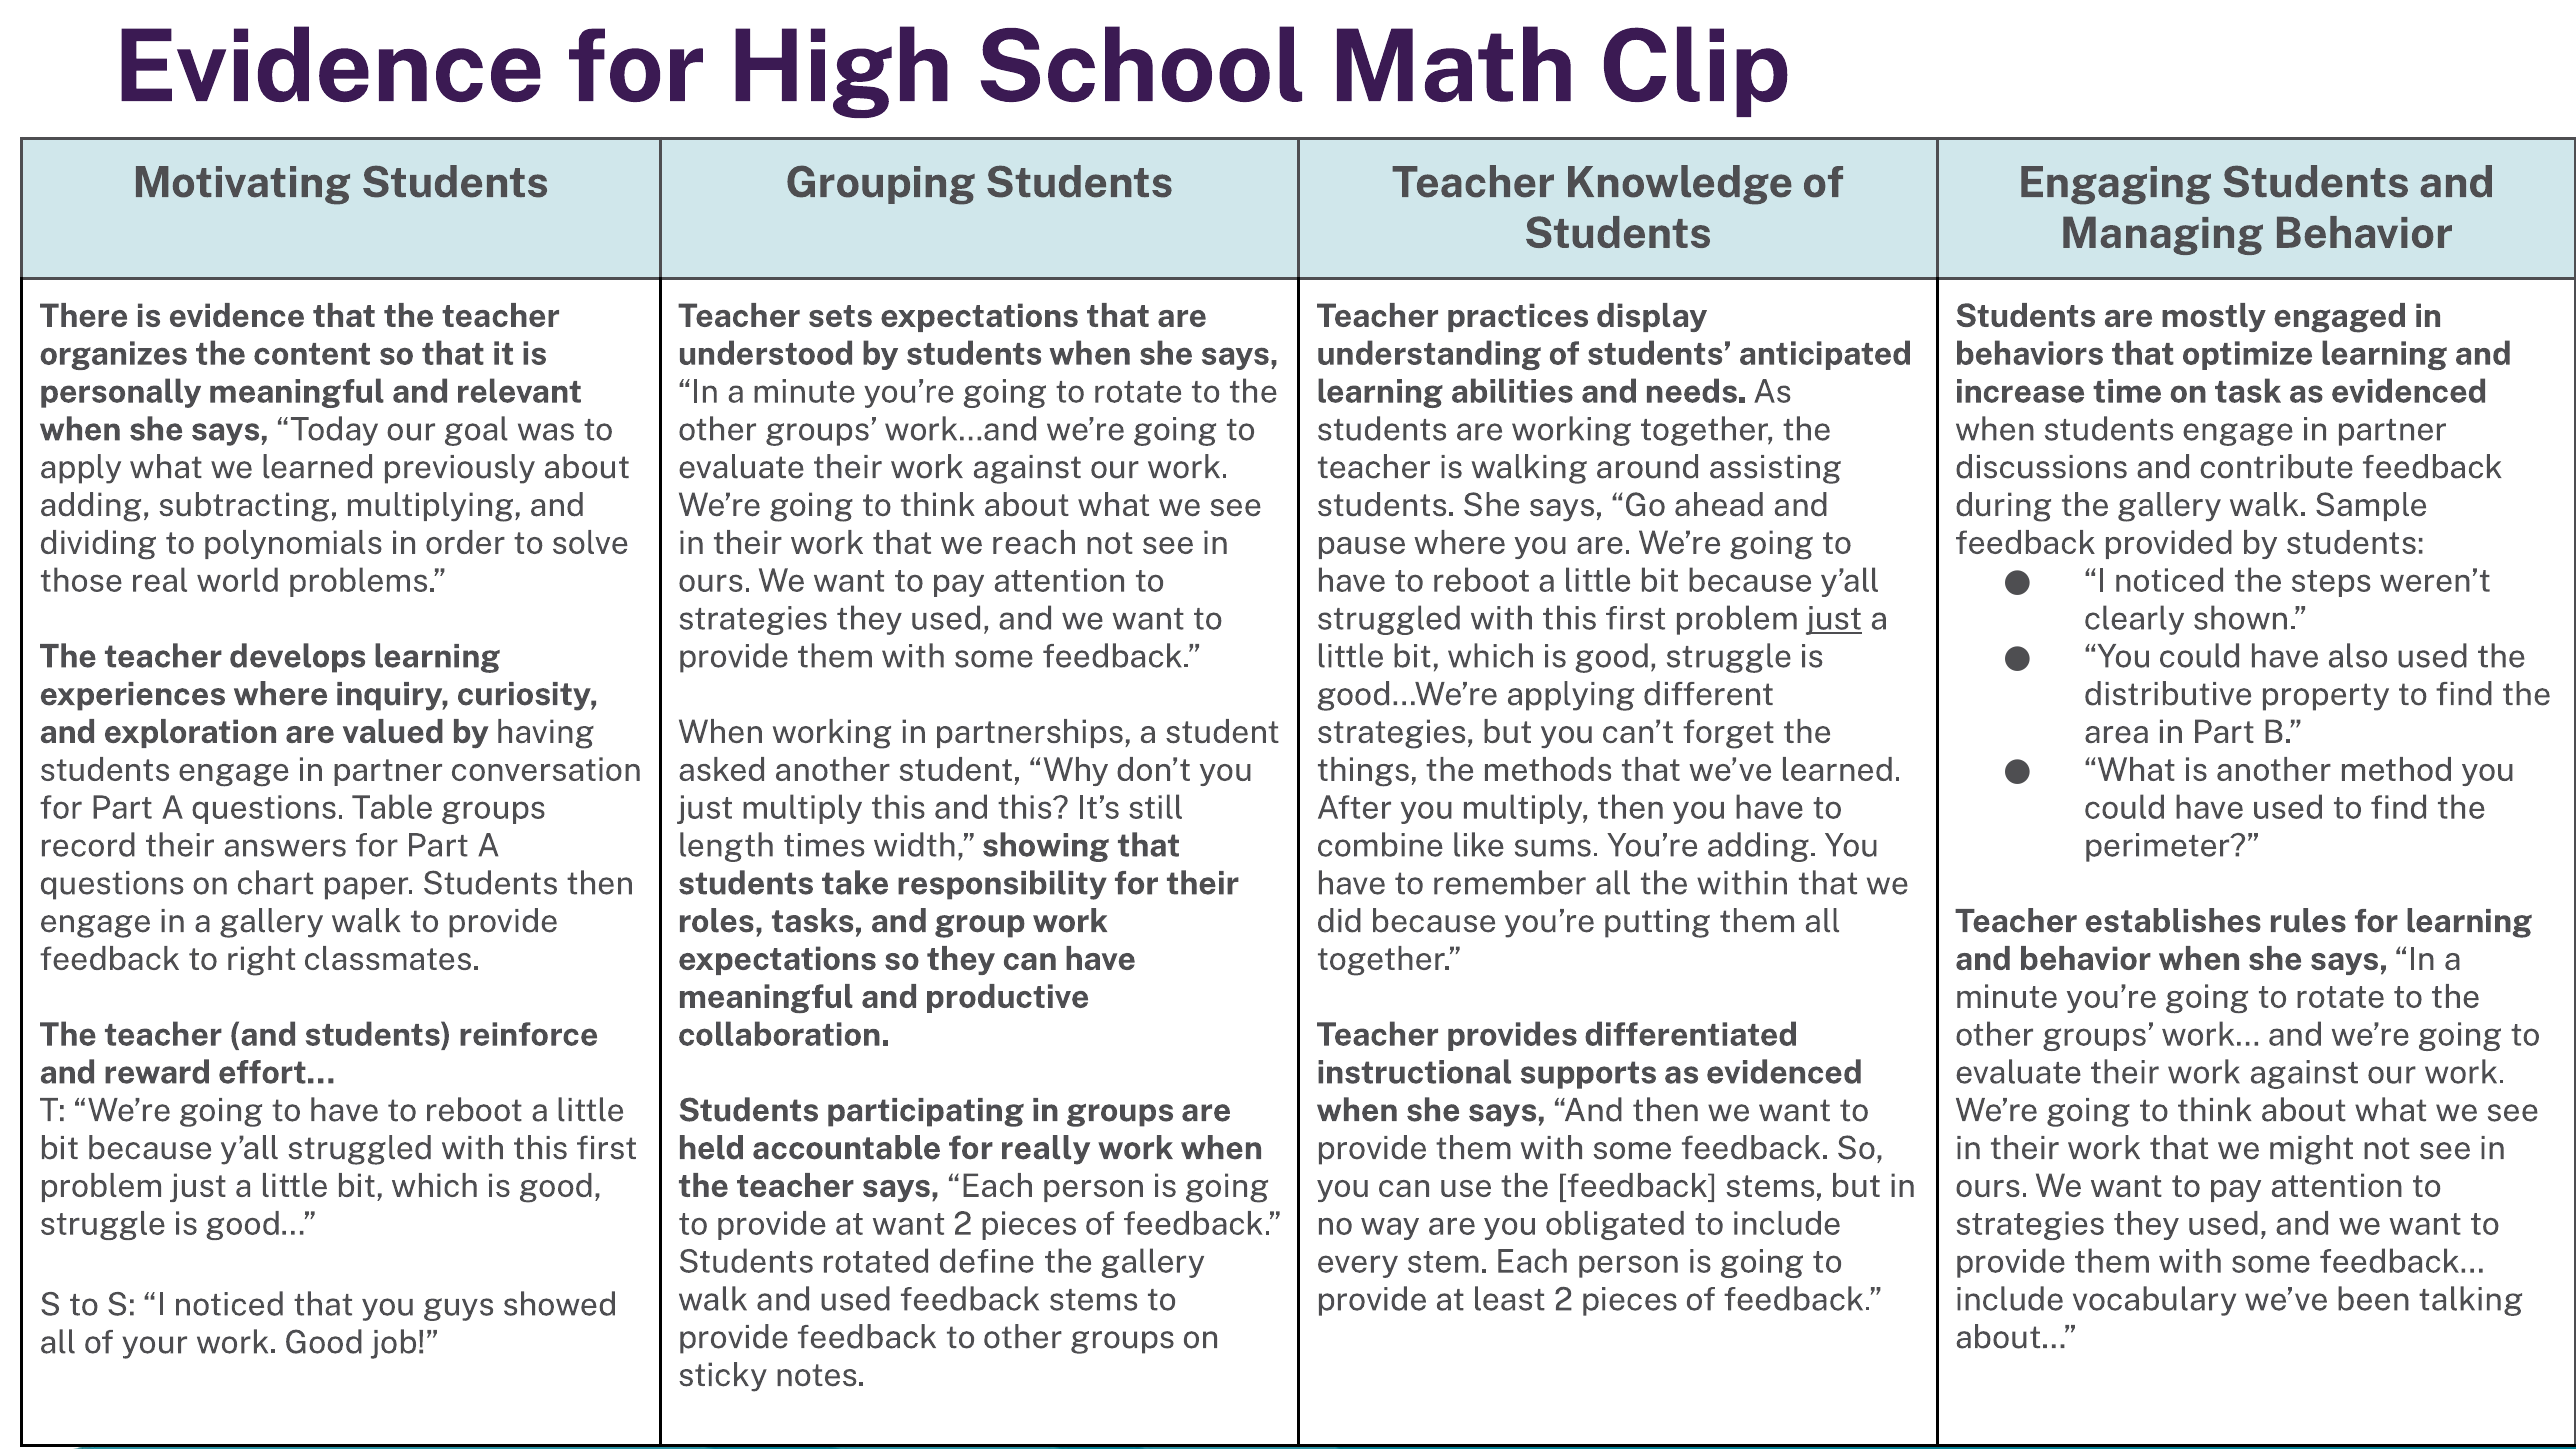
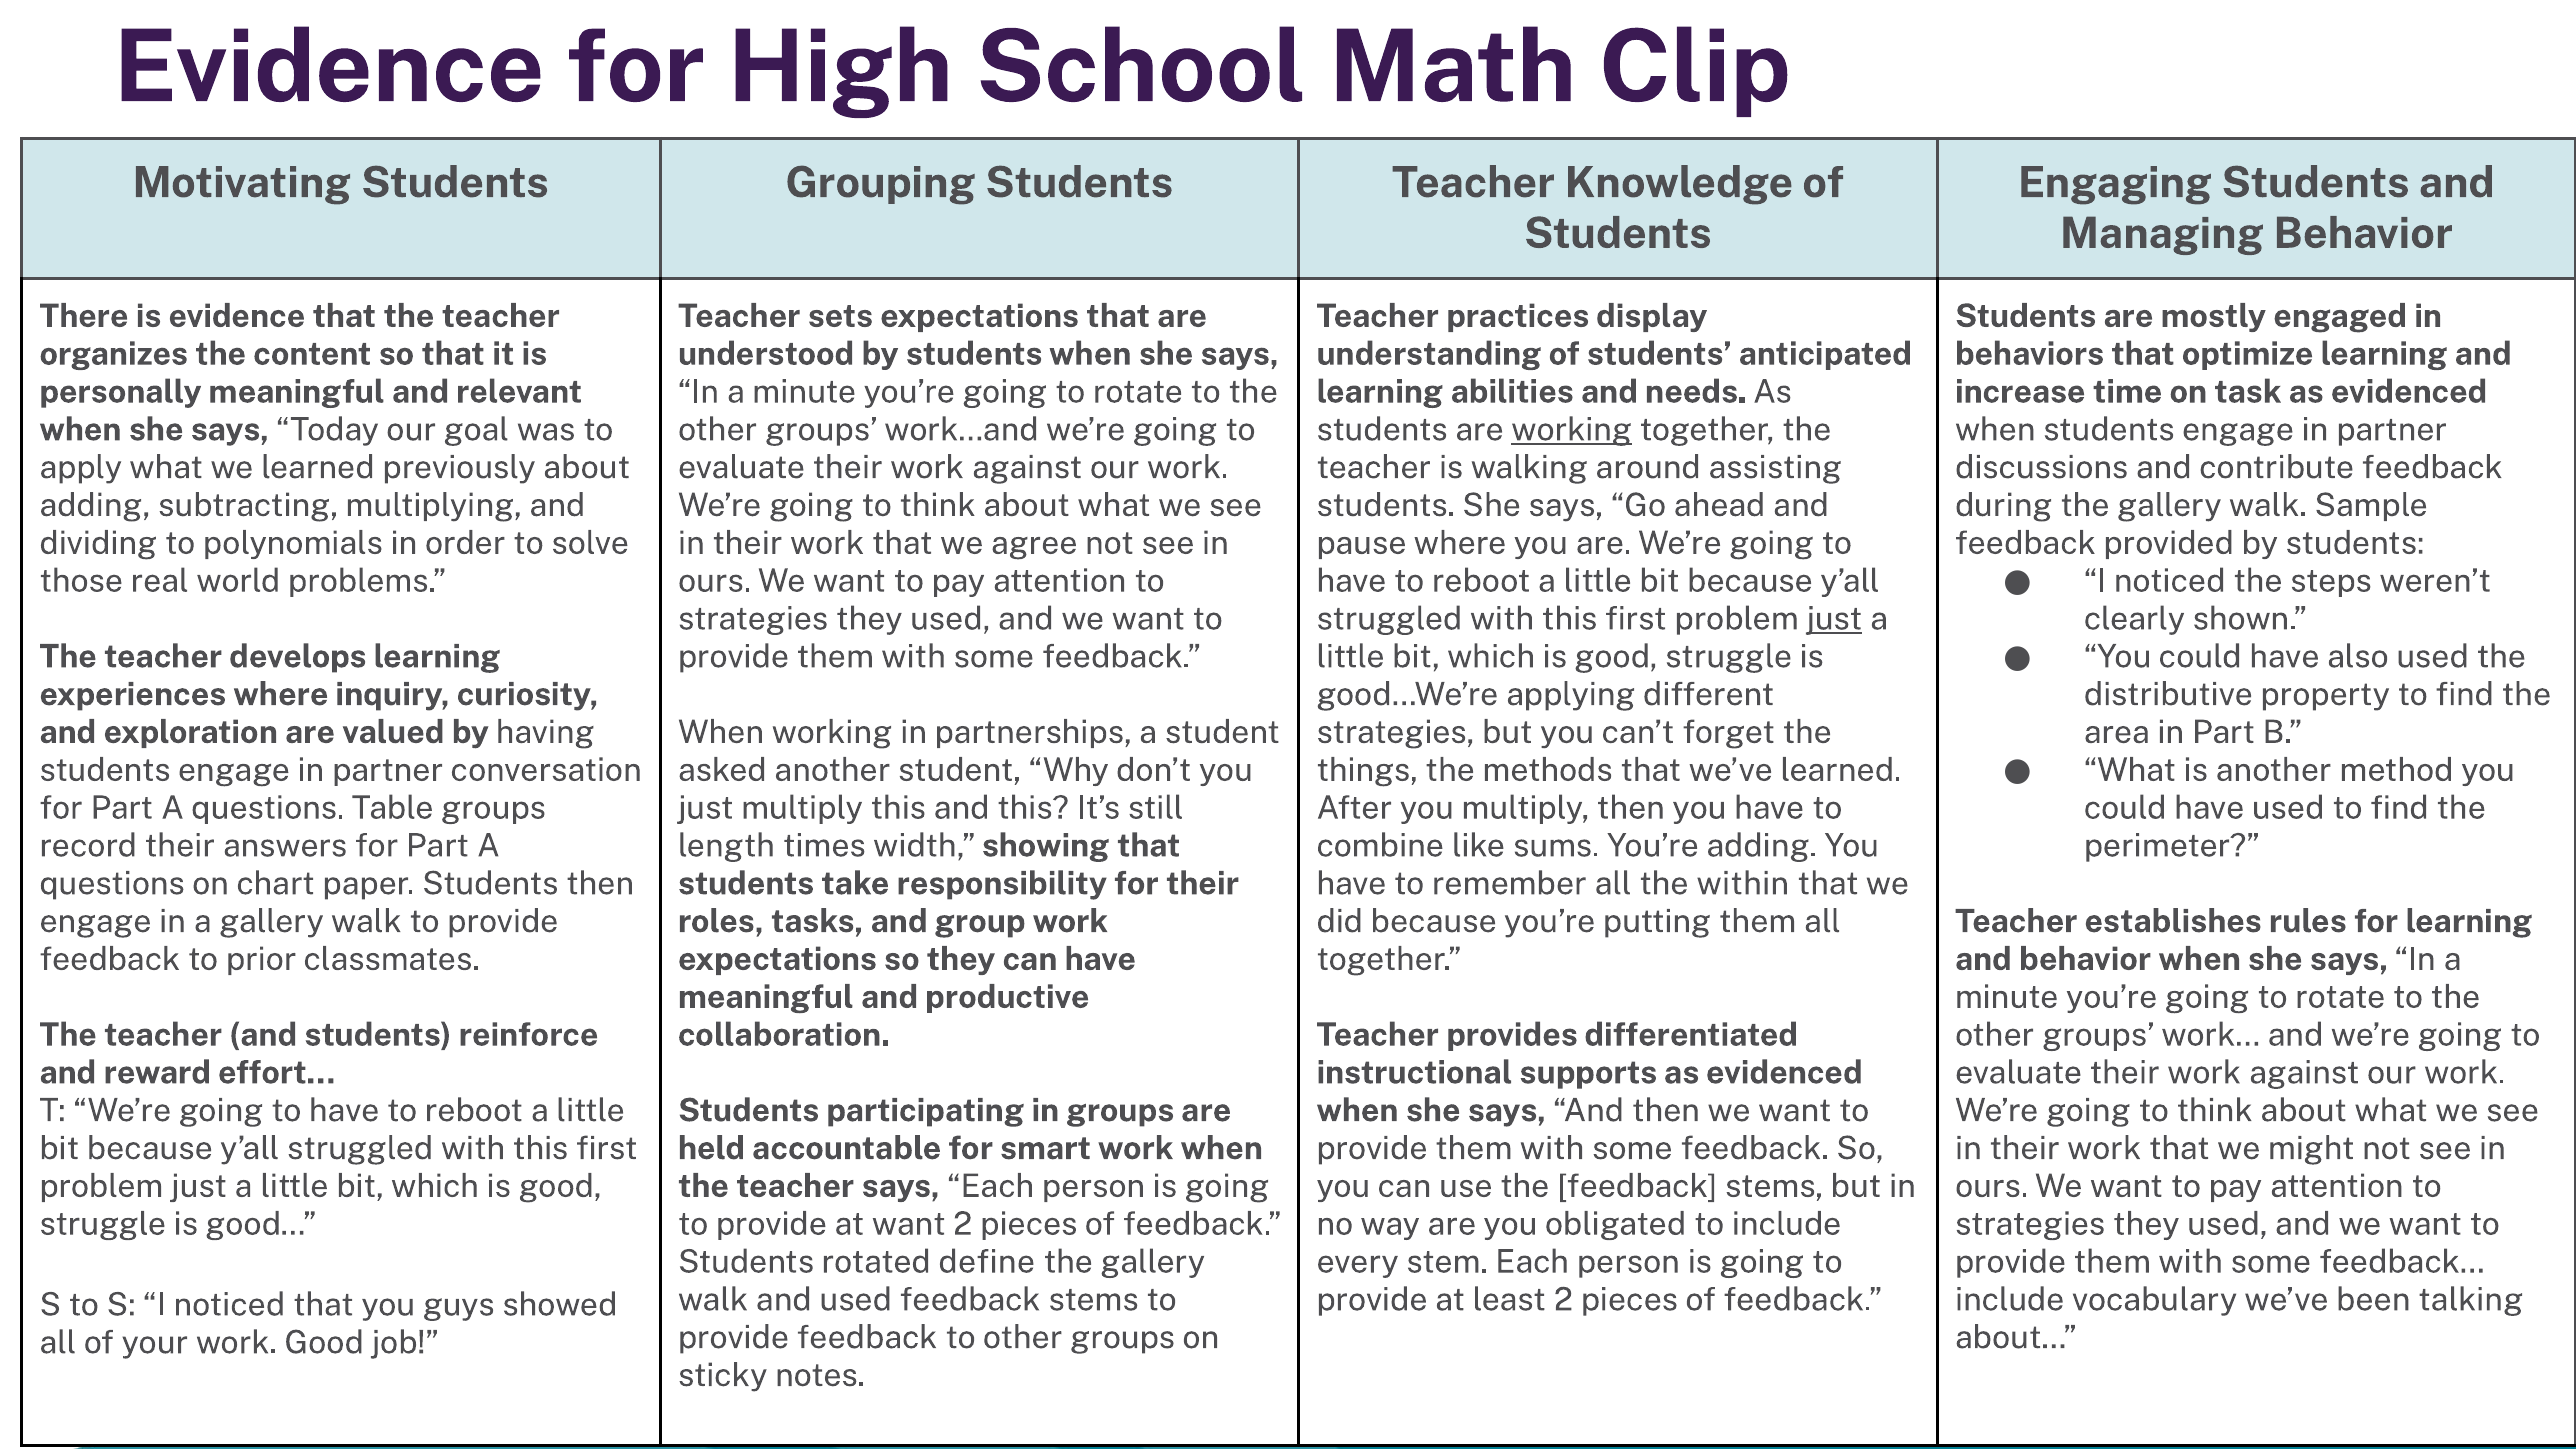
working at (1572, 430) underline: none -> present
reach: reach -> agree
right: right -> prior
really: really -> smart
